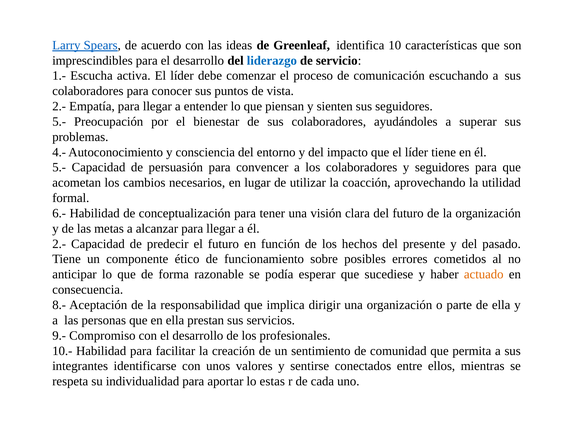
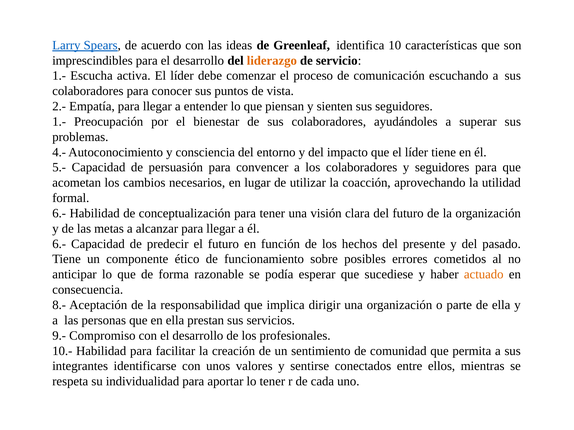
liderazgo colour: blue -> orange
5.- at (59, 122): 5.- -> 1.-
2.- at (59, 244): 2.- -> 6.-
lo estas: estas -> tener
